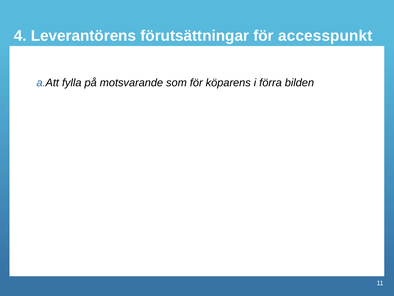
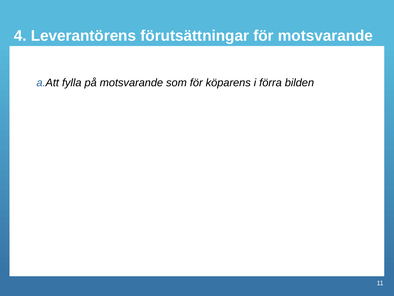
för accesspunkt: accesspunkt -> motsvarande
